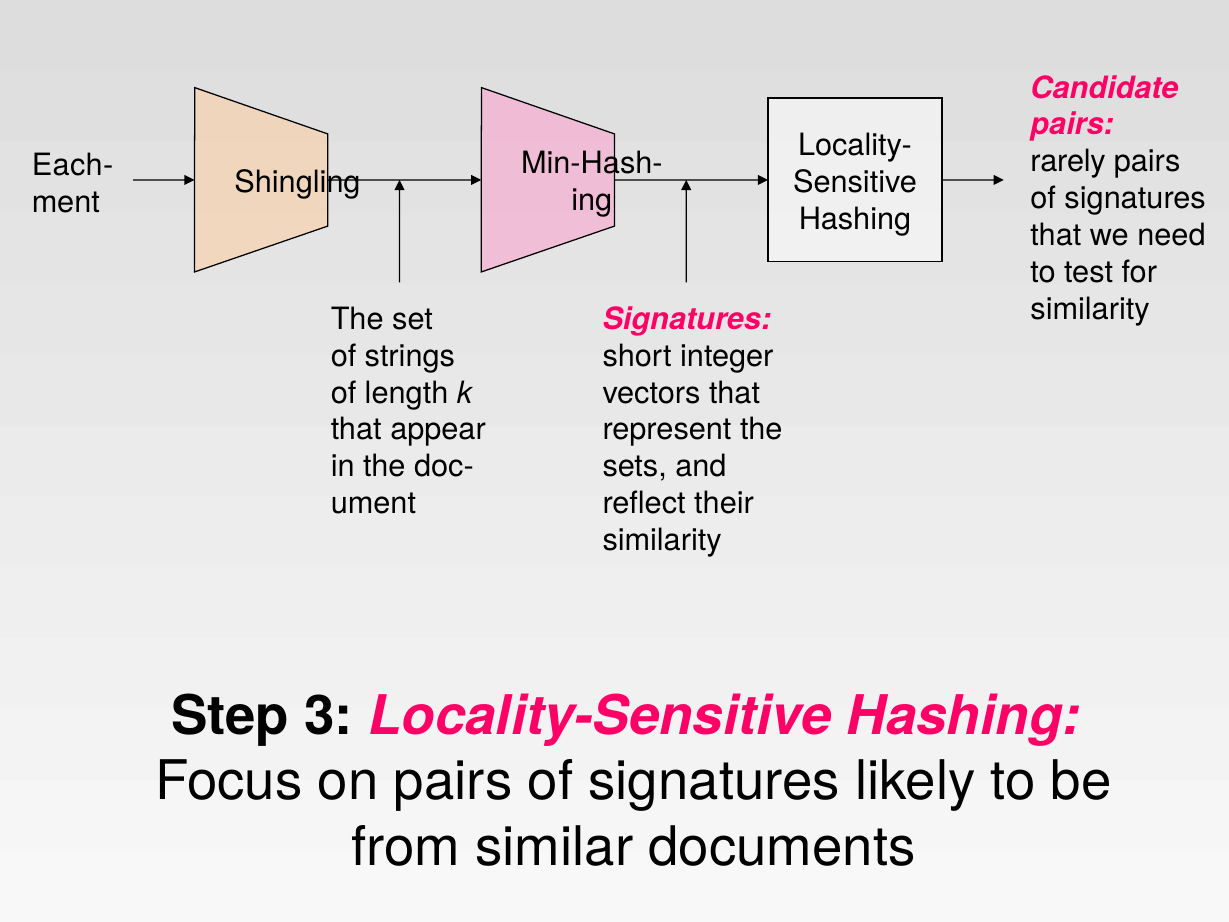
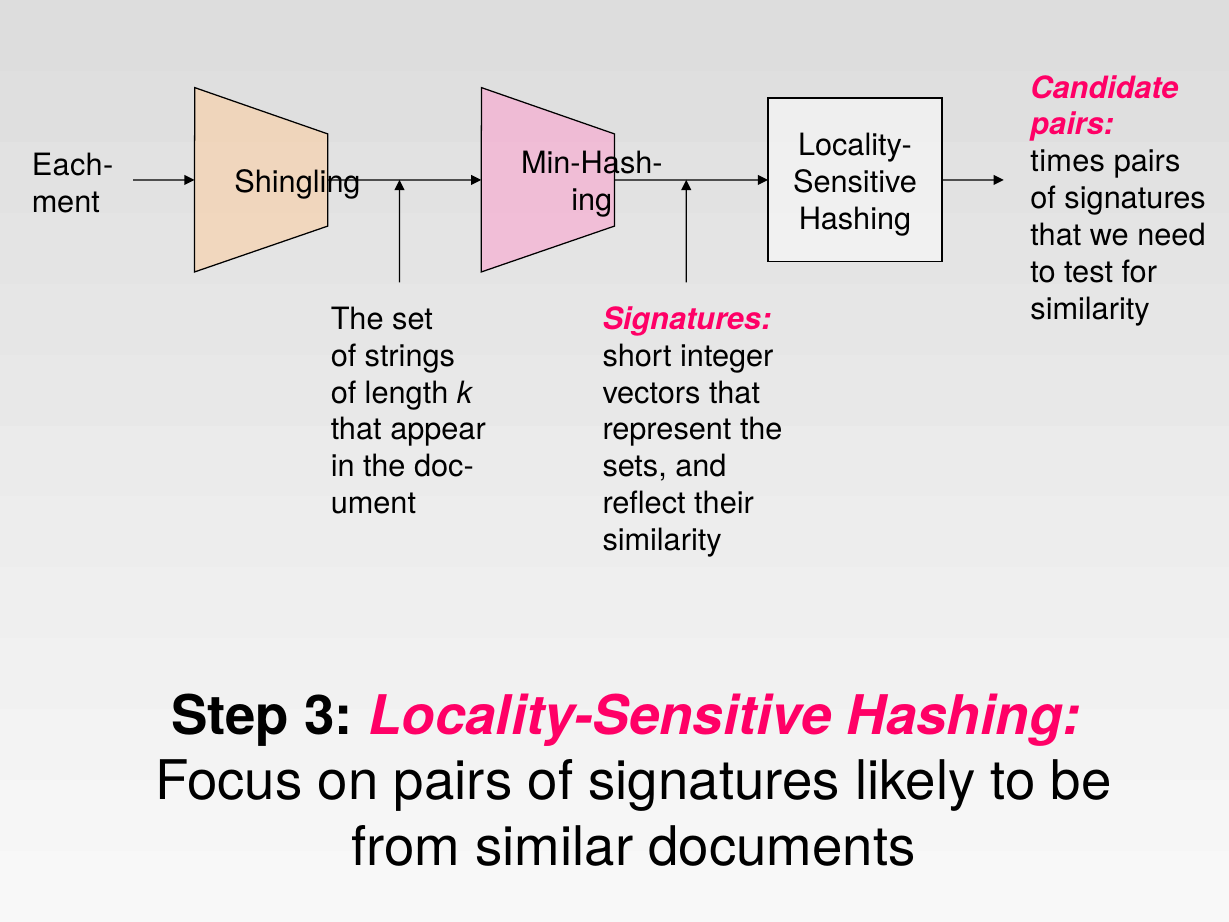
rarely: rarely -> times
